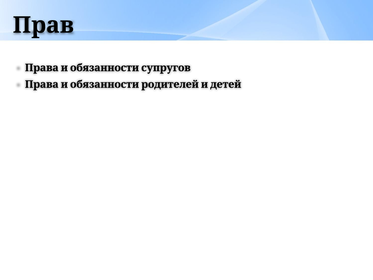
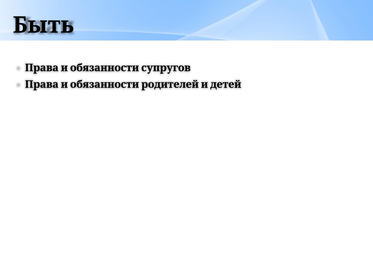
Прав: Прав -> Быть
